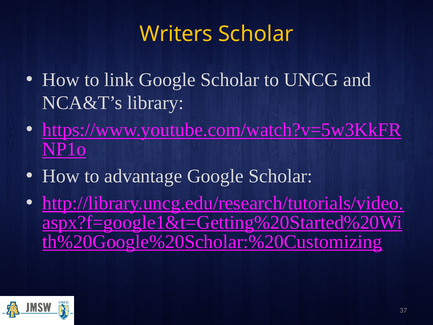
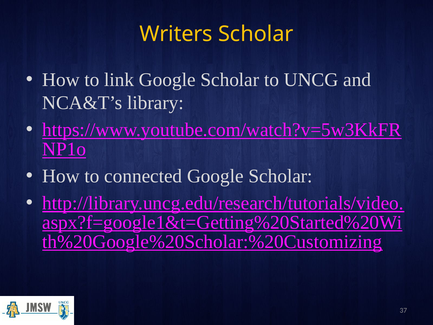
advantage: advantage -> connected
